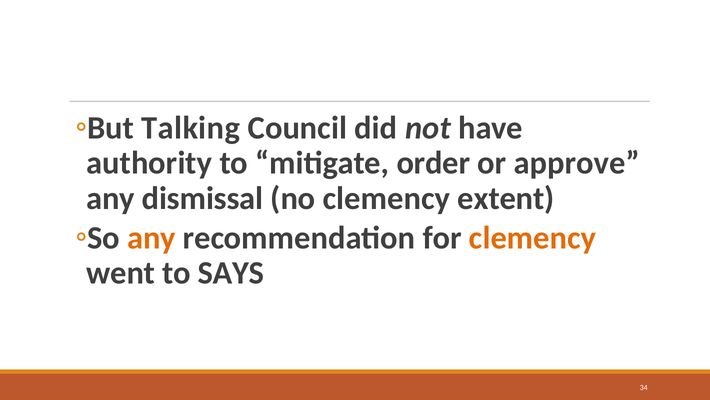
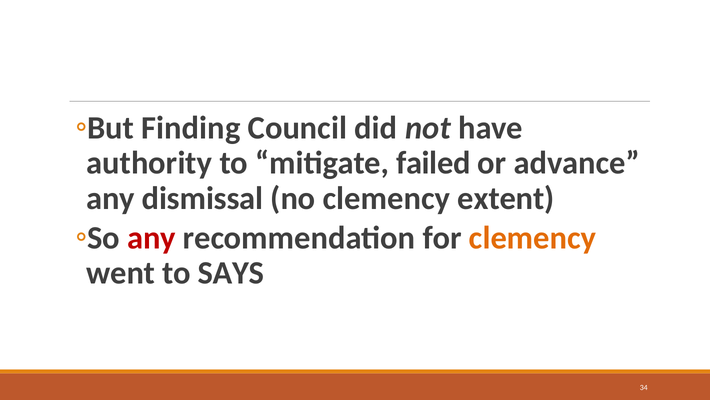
Talking: Talking -> Finding
order: order -> failed
approve: approve -> advance
any at (151, 238) colour: orange -> red
